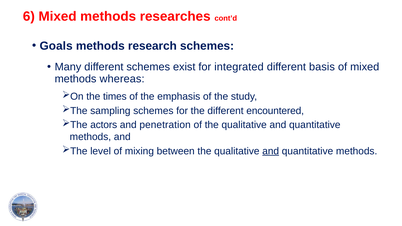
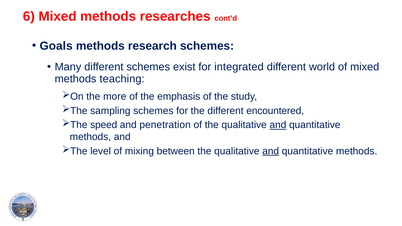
basis: basis -> world
whereas: whereas -> teaching
times: times -> more
actors: actors -> speed
and at (278, 125) underline: none -> present
